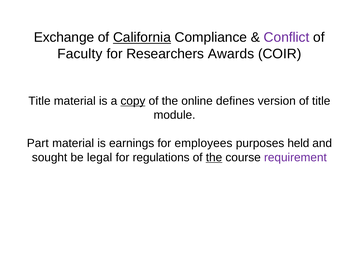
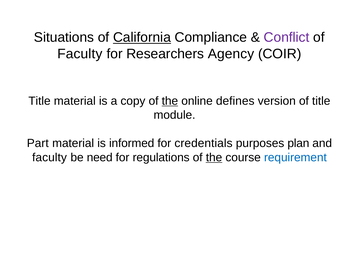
Exchange: Exchange -> Situations
Awards: Awards -> Agency
copy underline: present -> none
the at (170, 101) underline: none -> present
earnings: earnings -> informed
employees: employees -> credentials
held: held -> plan
sought at (50, 157): sought -> faculty
legal: legal -> need
requirement colour: purple -> blue
